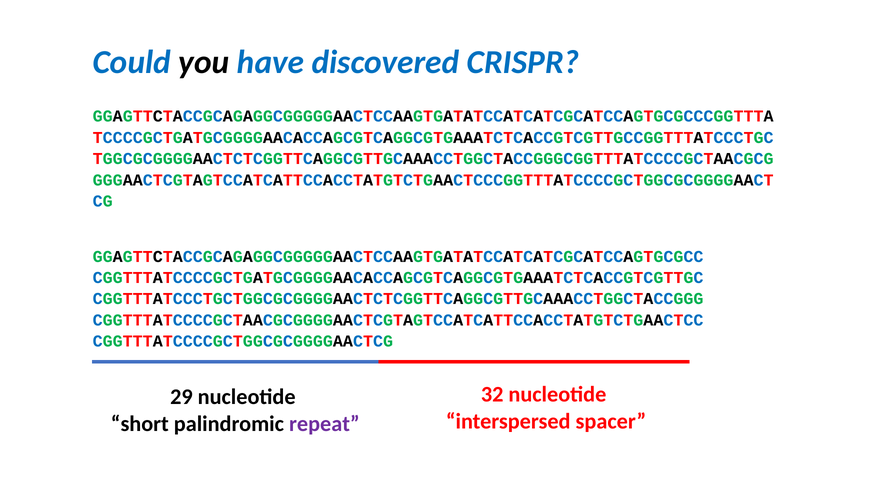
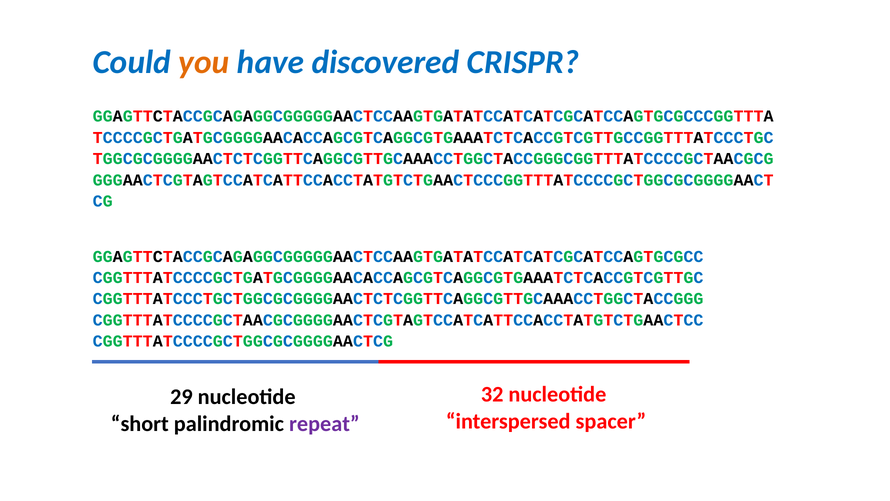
you colour: black -> orange
